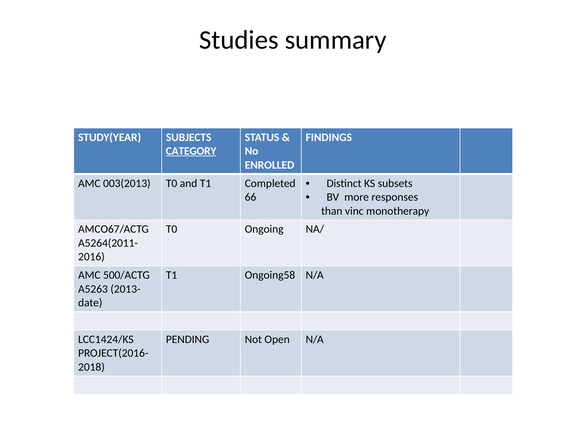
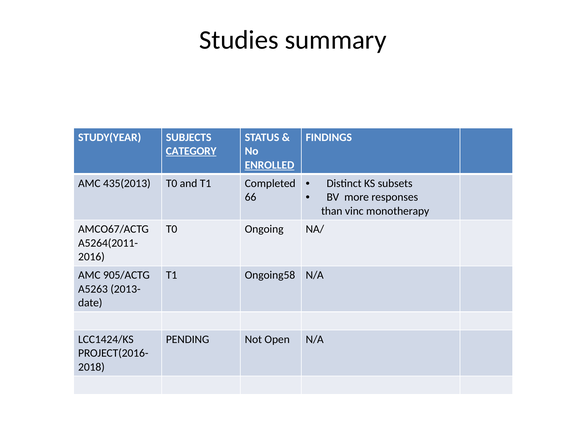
ENROLLED underline: none -> present
003(2013: 003(2013 -> 435(2013
500/ACTG: 500/ACTG -> 905/ACTG
